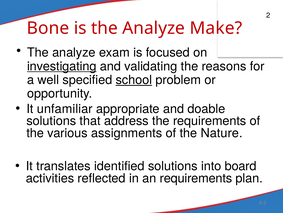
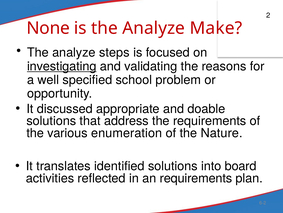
Bone: Bone -> None
exam: exam -> steps
school underline: present -> none
unfamiliar: unfamiliar -> discussed
assignments: assignments -> enumeration
